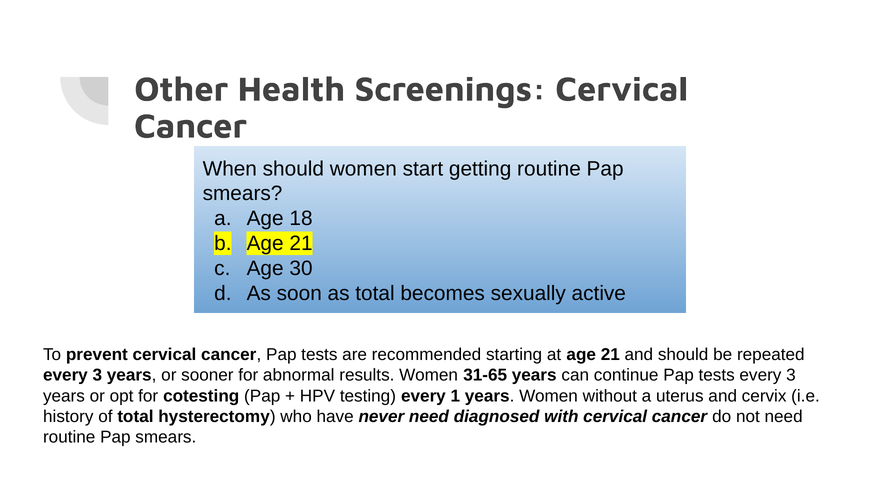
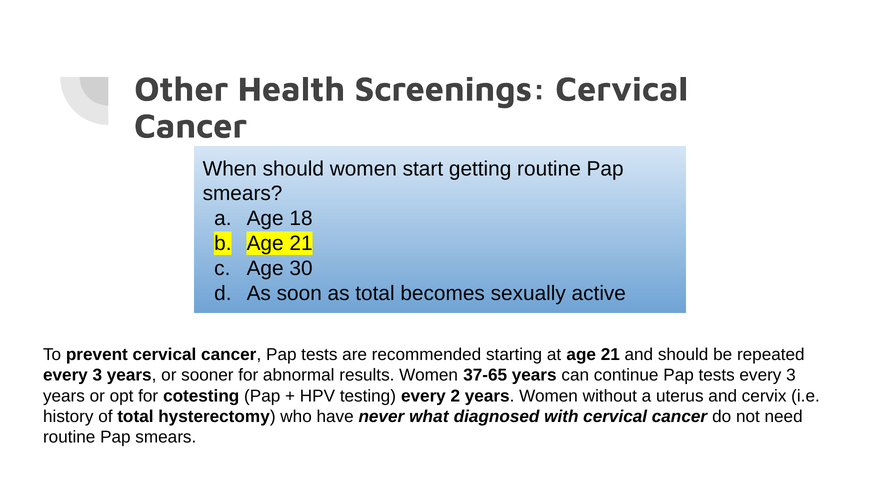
31-65: 31-65 -> 37-65
1: 1 -> 2
never need: need -> what
